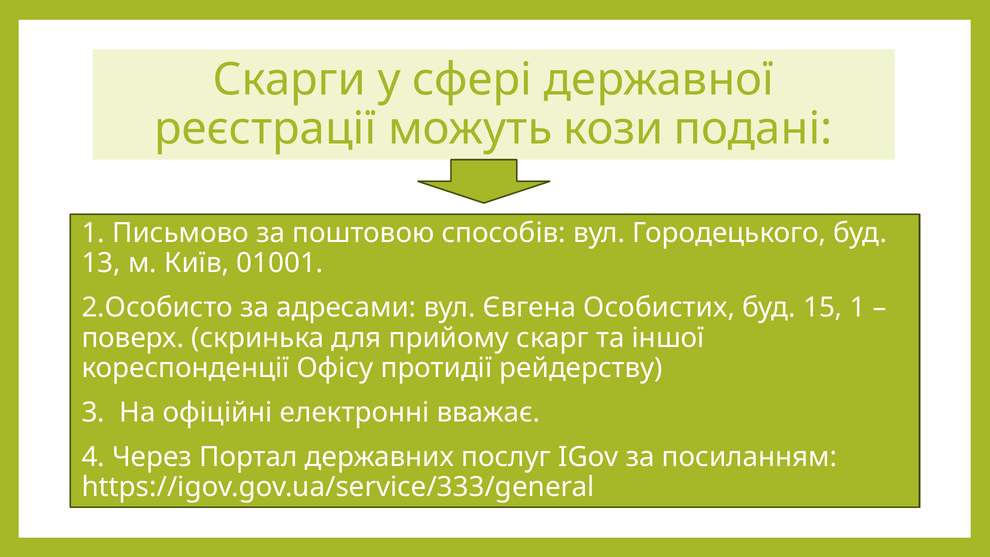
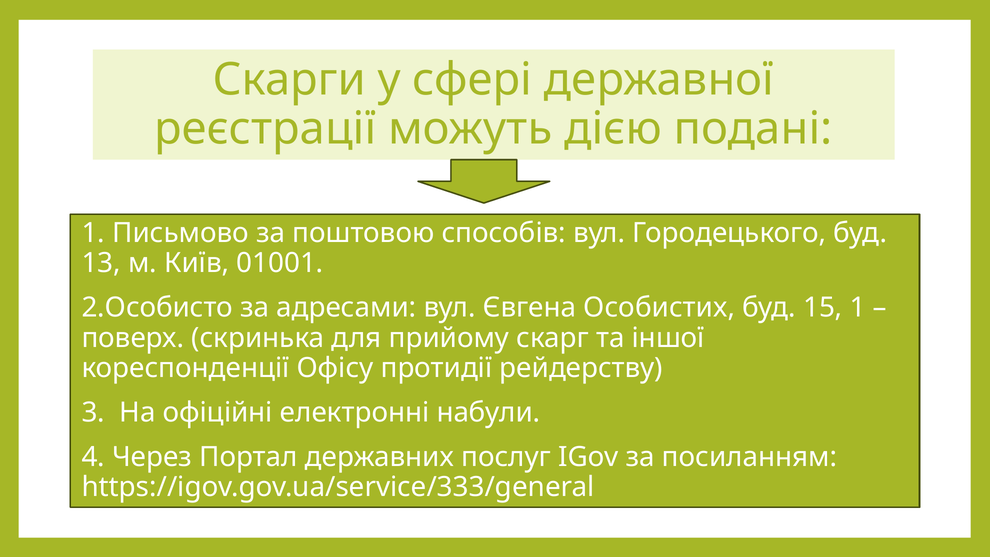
кози: кози -> дією
вважає: вважає -> набули
